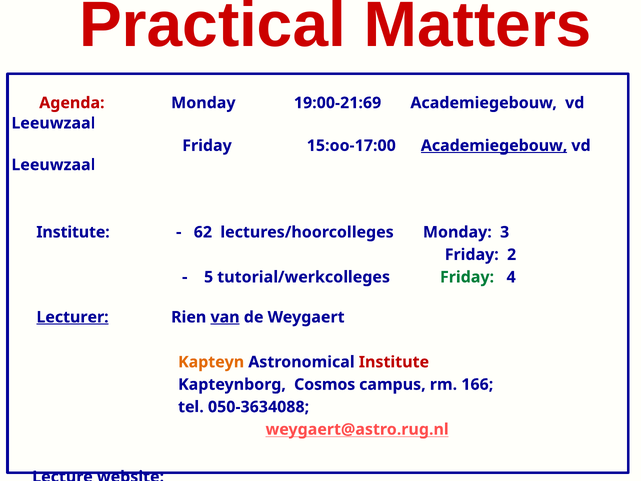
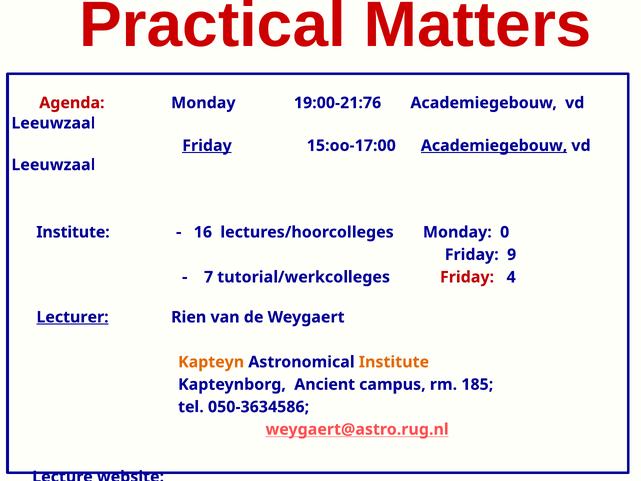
19:00-21:69: 19:00-21:69 -> 19:00-21:76
Friday at (207, 146) underline: none -> present
62: 62 -> 16
3: 3 -> 0
2: 2 -> 9
5: 5 -> 7
Friday at (467, 277) colour: green -> red
van underline: present -> none
Institute at (394, 362) colour: red -> orange
Cosmos: Cosmos -> Ancient
166: 166 -> 185
050-3634088: 050-3634088 -> 050-3634586
